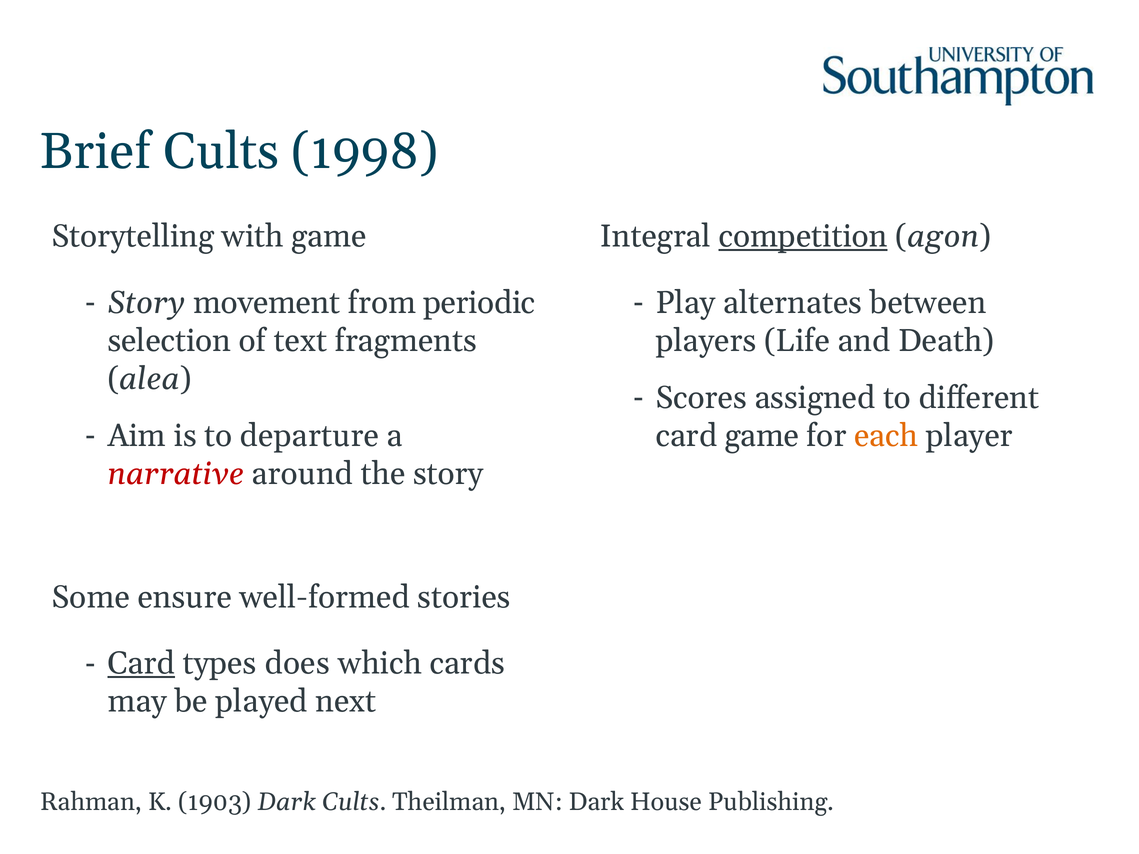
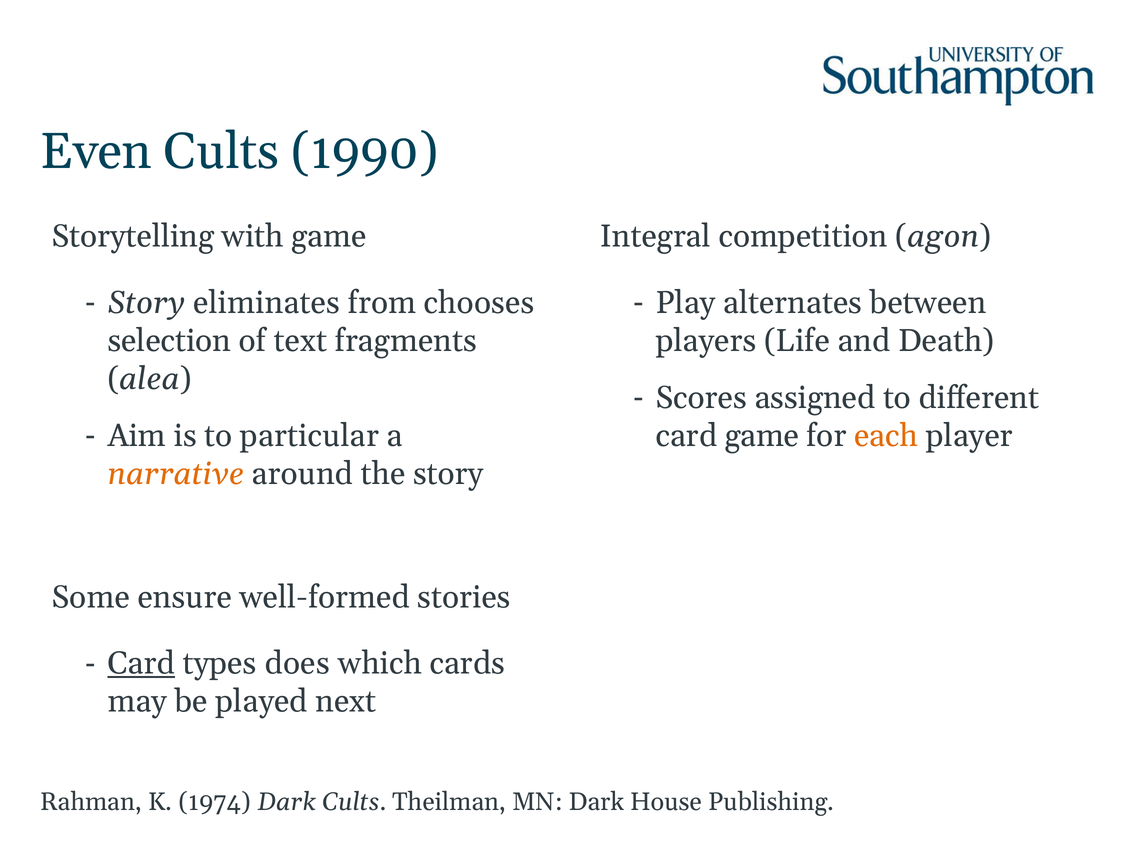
Brief: Brief -> Even
1998: 1998 -> 1990
competition underline: present -> none
movement: movement -> eliminates
periodic: periodic -> chooses
departure: departure -> particular
narrative colour: red -> orange
1903: 1903 -> 1974
